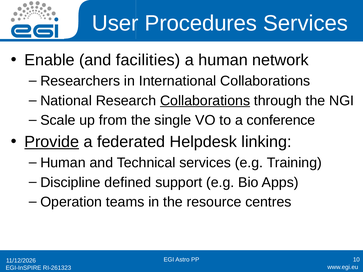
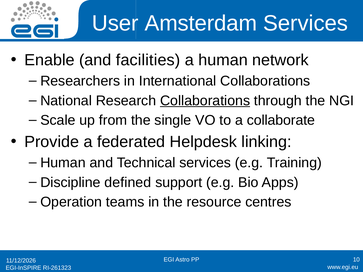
Procedures: Procedures -> Amsterdam
conference: conference -> collaborate
Provide underline: present -> none
